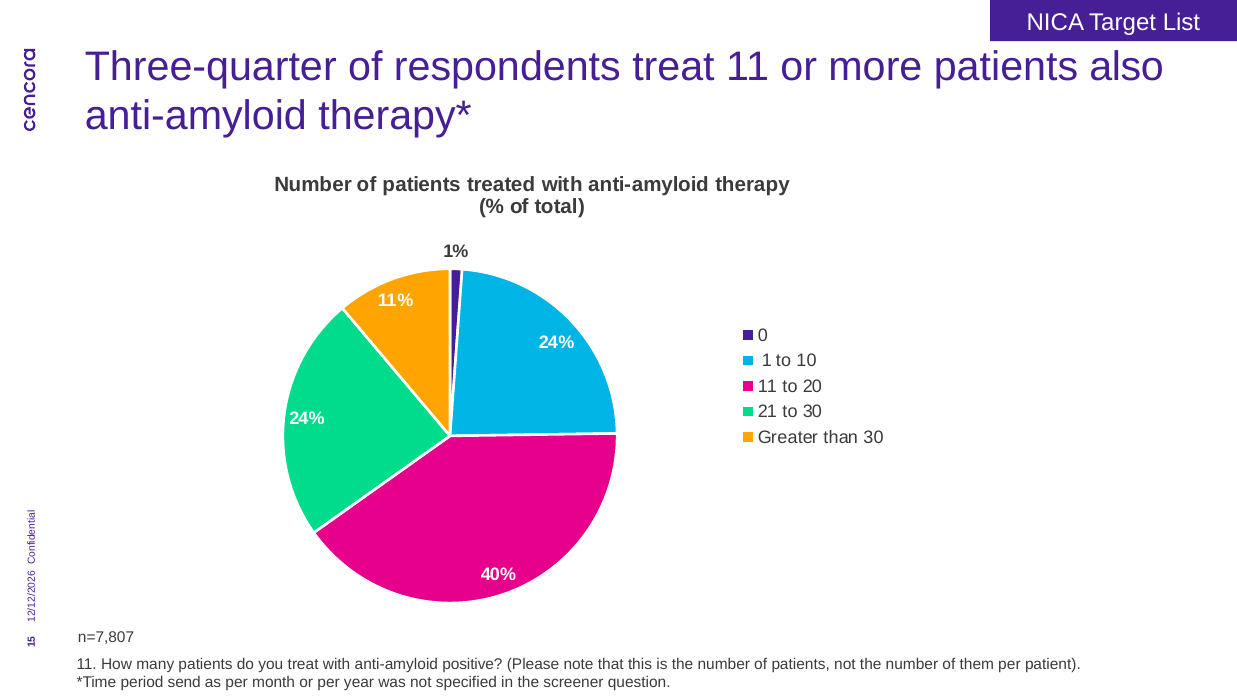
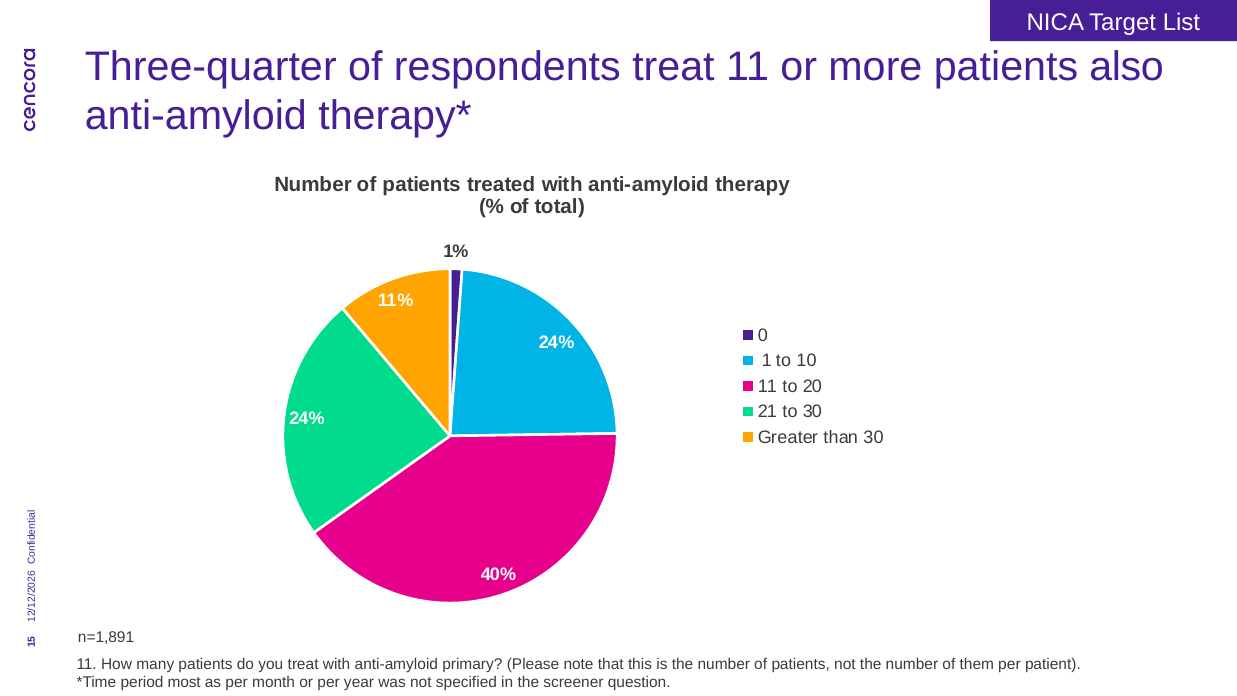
n=7,807: n=7,807 -> n=1,891
positive: positive -> primary
send: send -> most
